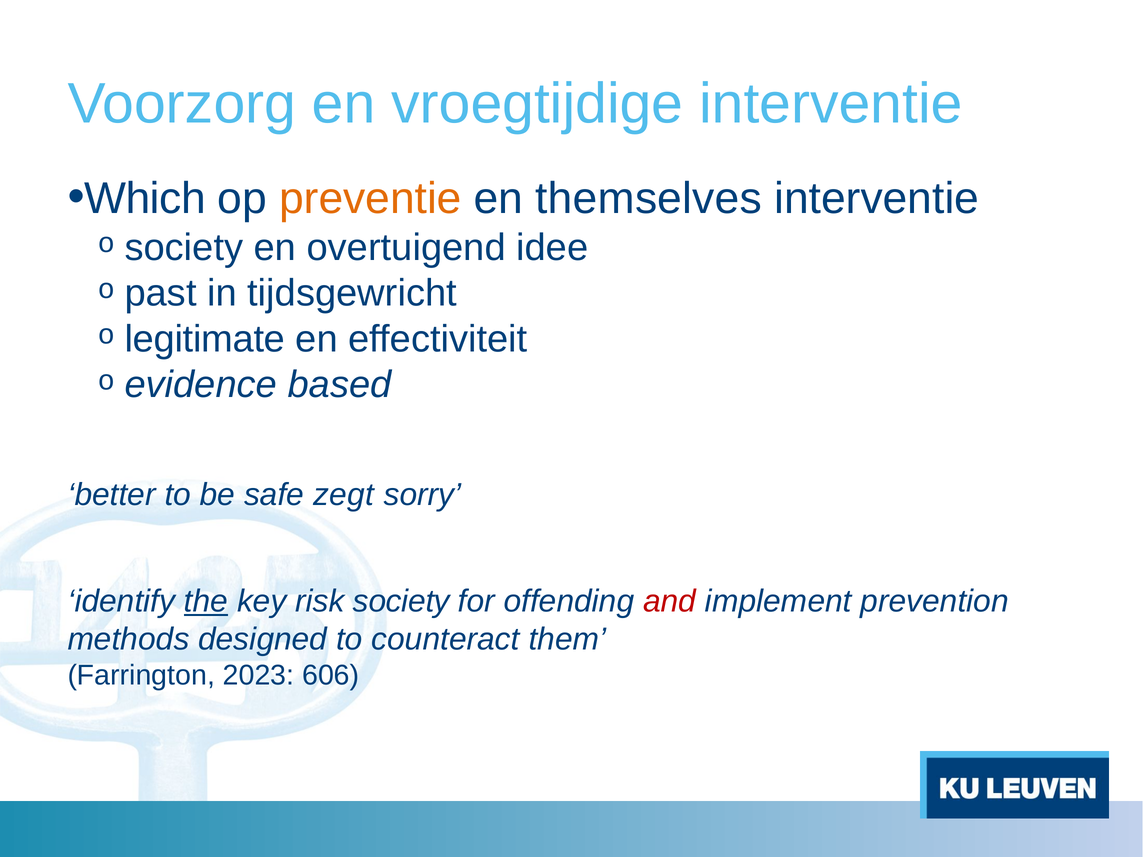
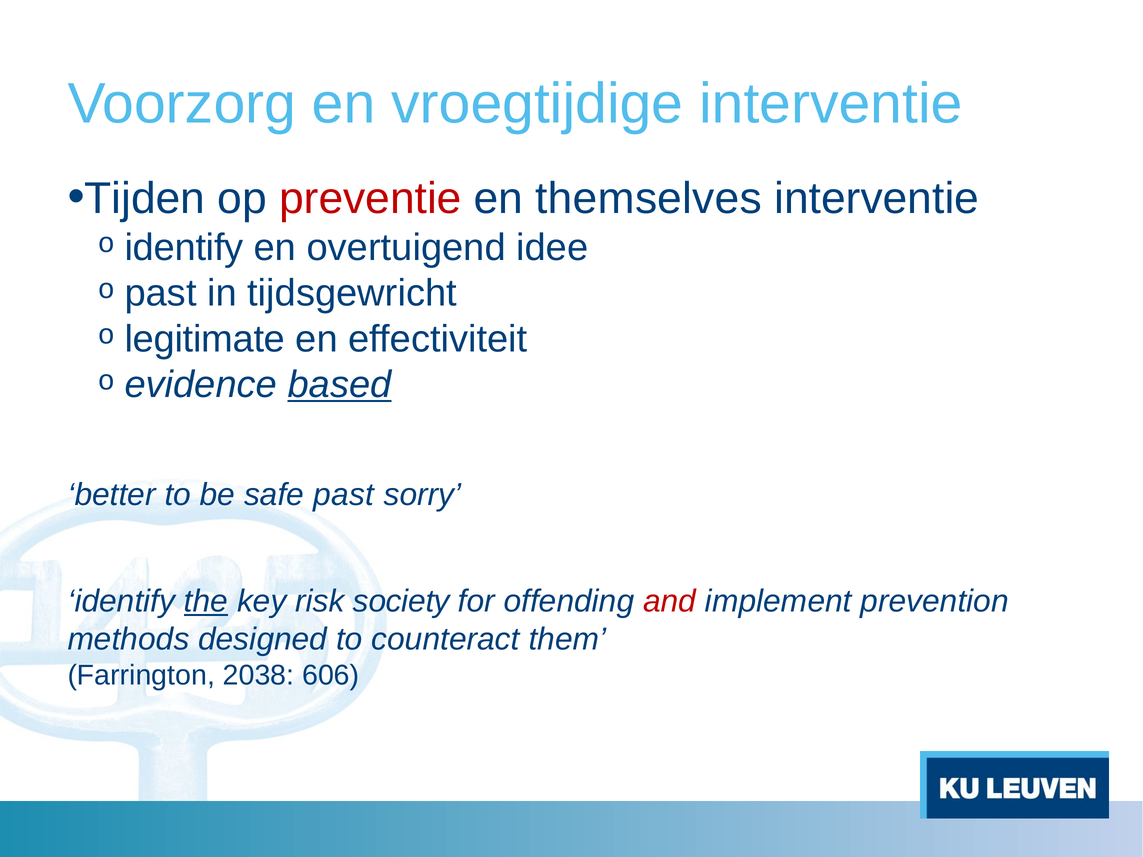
Which: Which -> Tijden
preventie colour: orange -> red
society at (184, 248): society -> identify
based underline: none -> present
safe zegt: zegt -> past
2023: 2023 -> 2038
